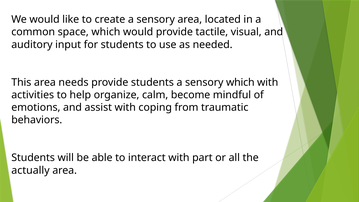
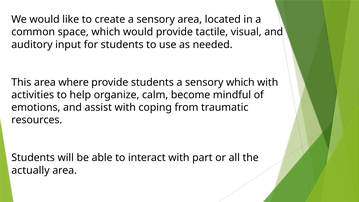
needs: needs -> where
behaviors: behaviors -> resources
